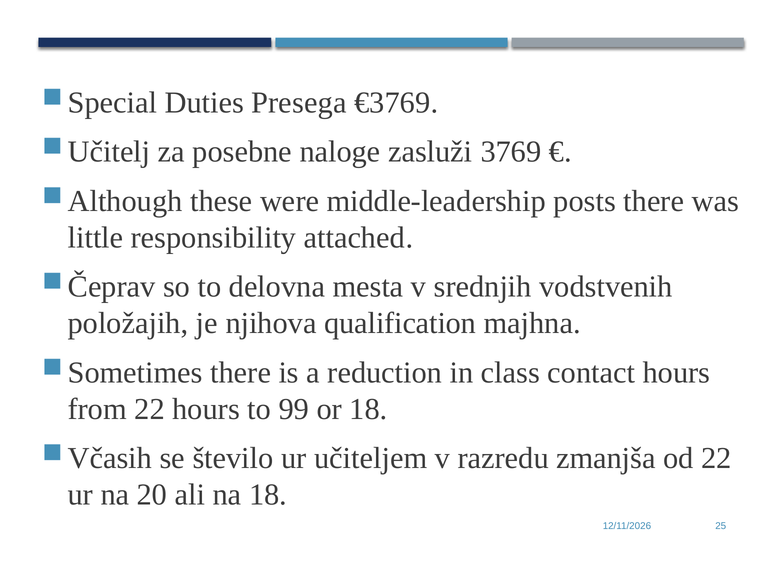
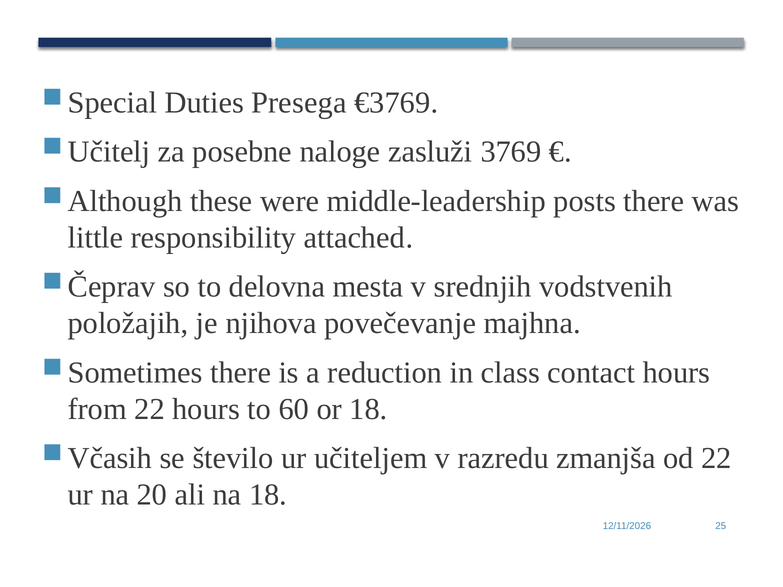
qualification: qualification -> povečevanje
99: 99 -> 60
